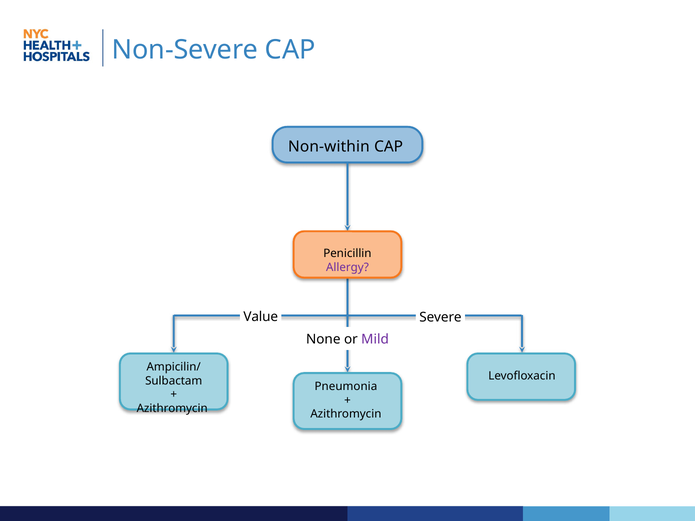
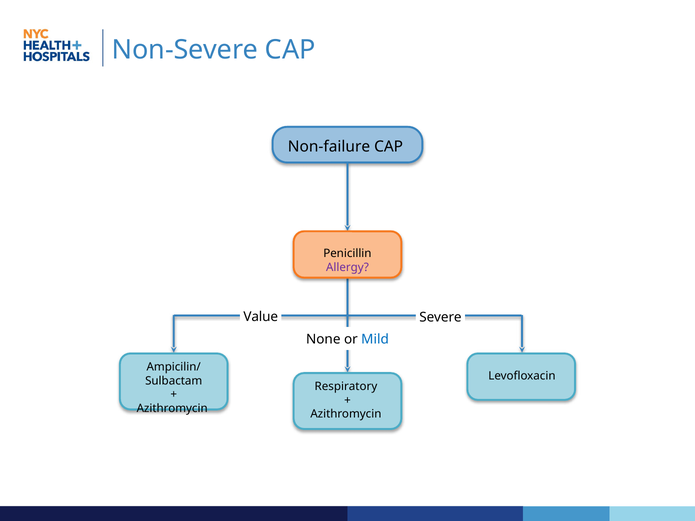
Non-within: Non-within -> Non-failure
Mild colour: purple -> blue
Pneumonia: Pneumonia -> Respiratory
